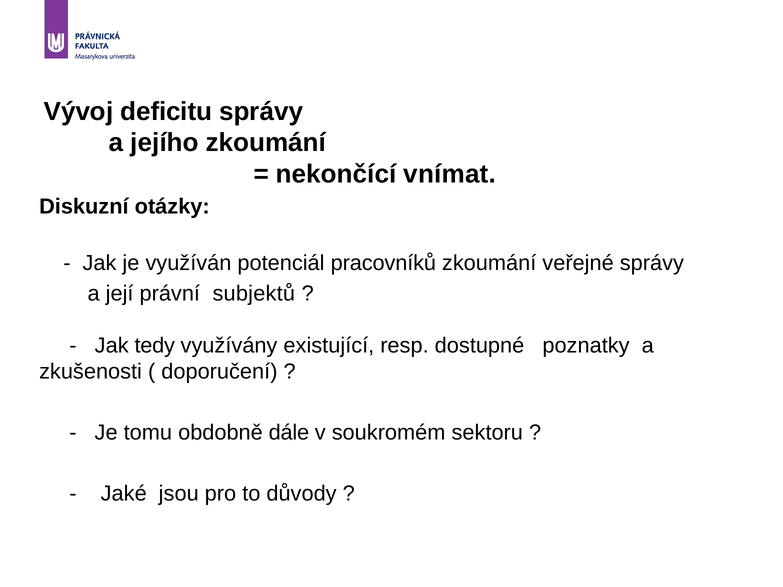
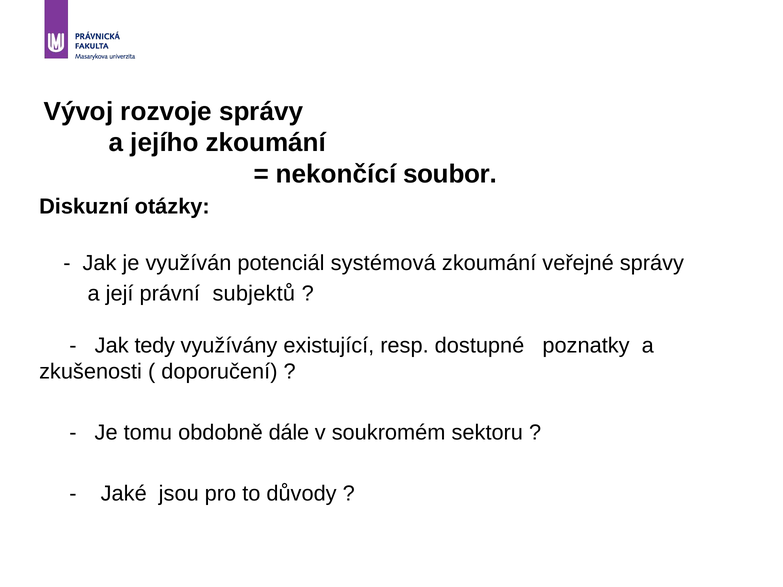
deficitu: deficitu -> rozvoje
vnímat: vnímat -> soubor
pracovníků: pracovníků -> systémová
